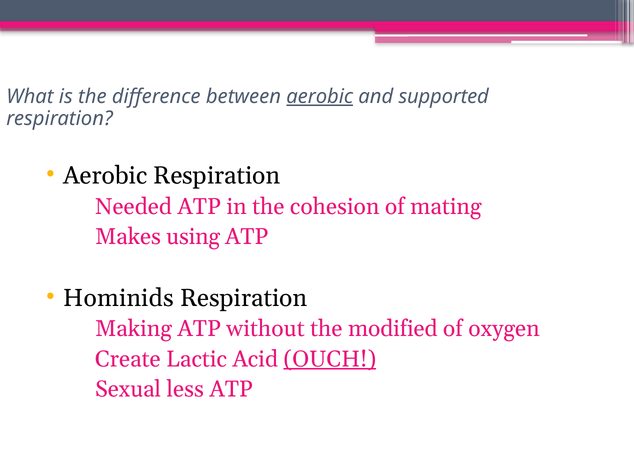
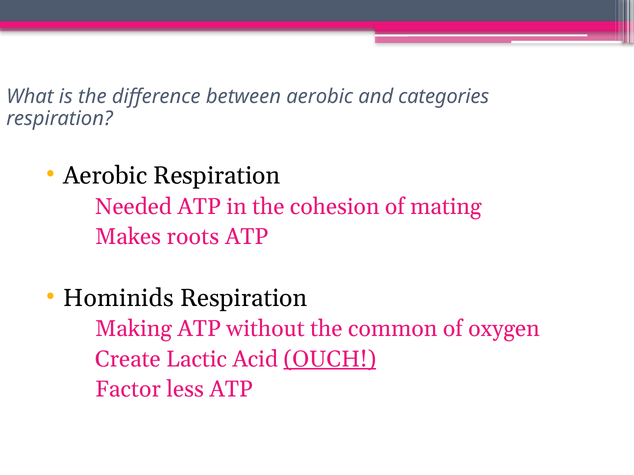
aerobic at (320, 97) underline: present -> none
supported: supported -> categories
using: using -> roots
modified: modified -> common
Sexual: Sexual -> Factor
